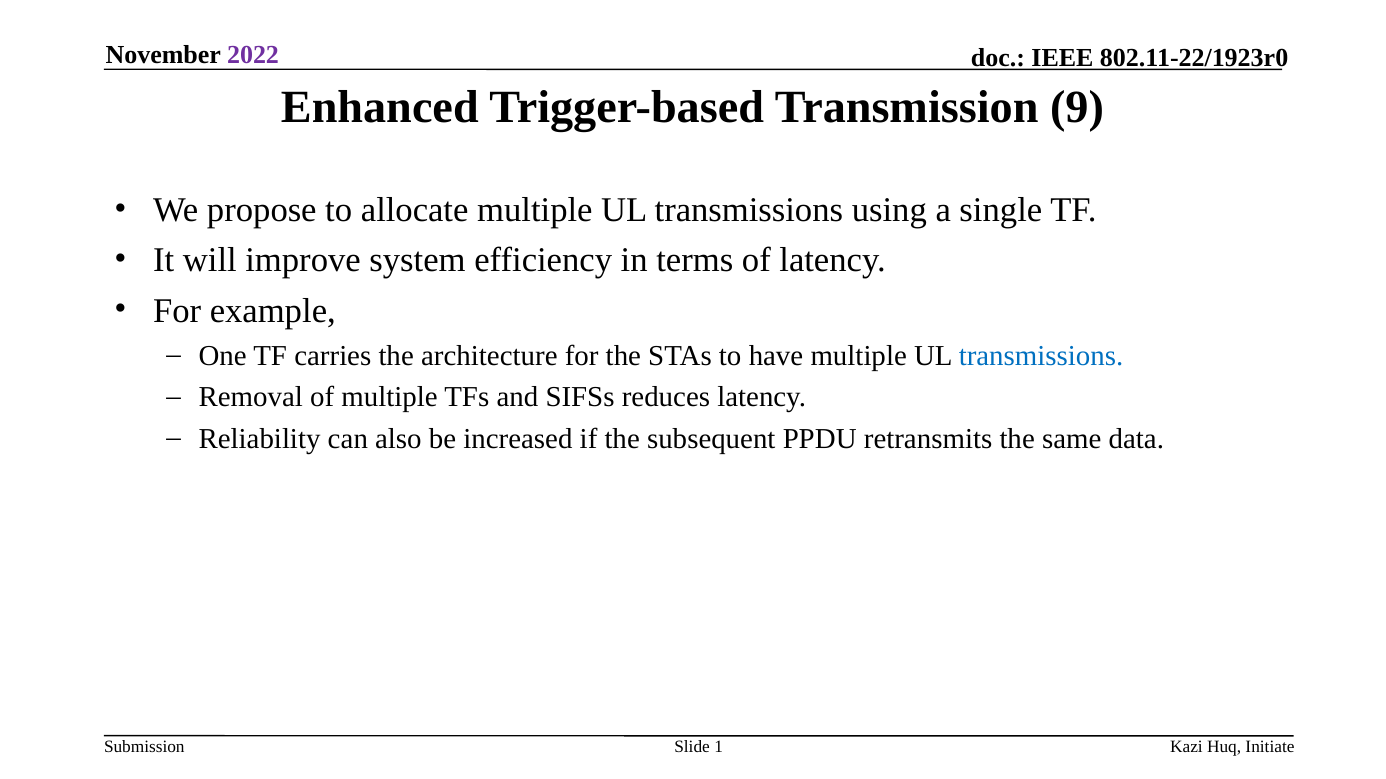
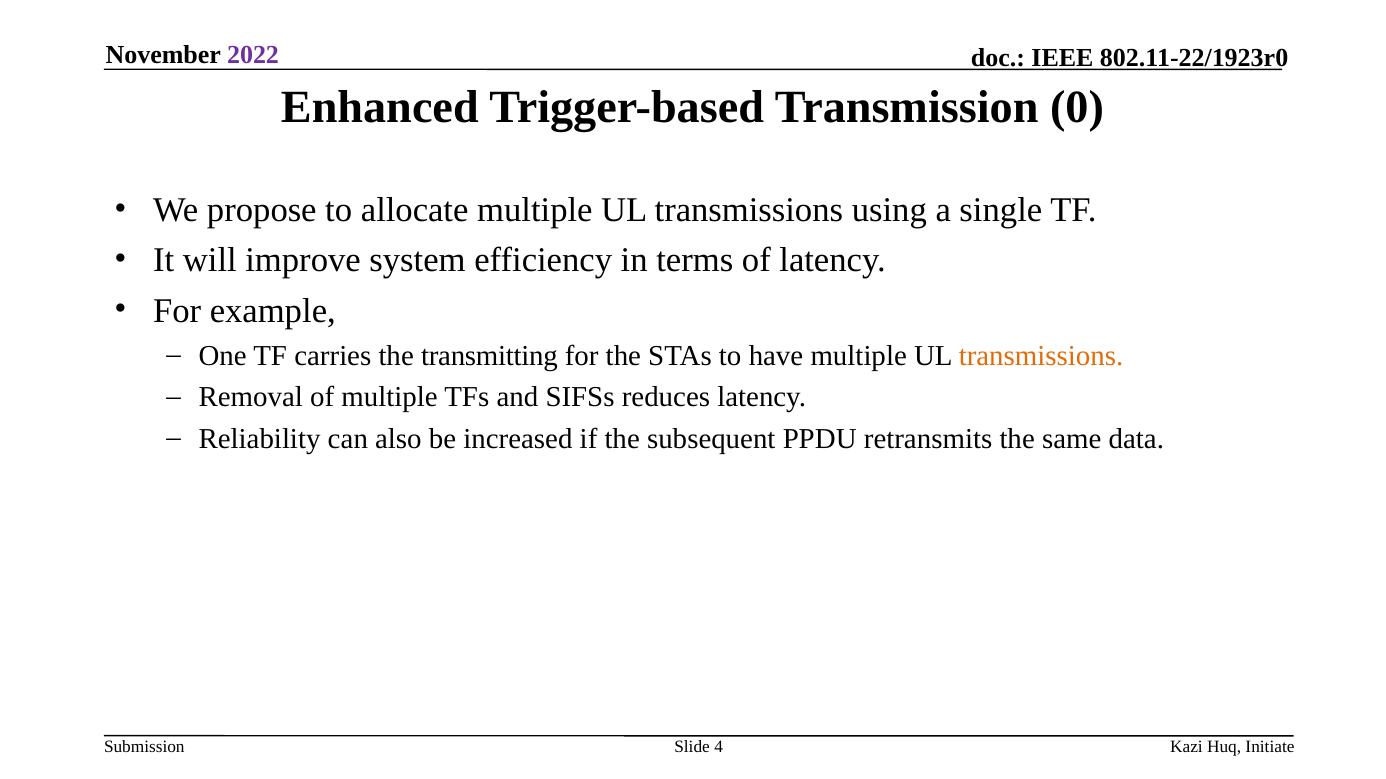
9: 9 -> 0
architecture: architecture -> transmitting
transmissions at (1041, 356) colour: blue -> orange
1: 1 -> 4
